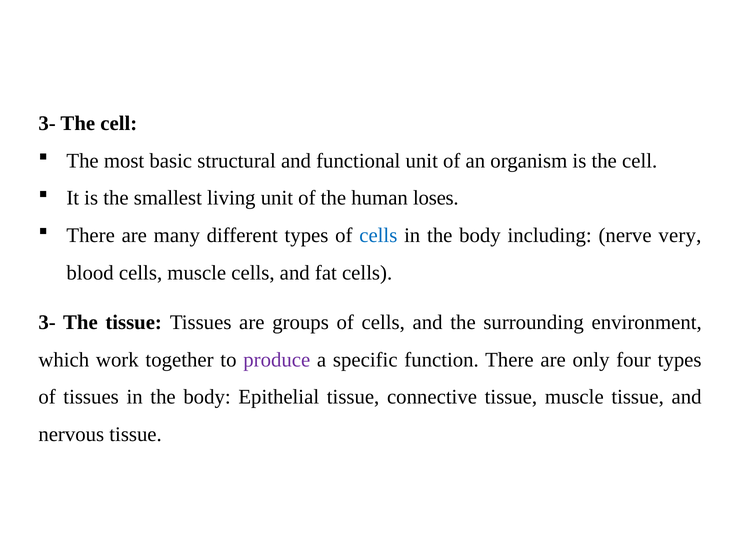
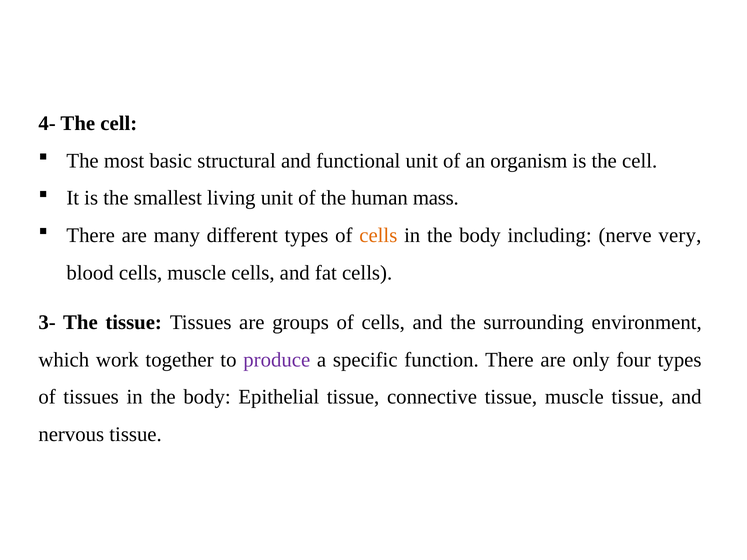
3- at (47, 123): 3- -> 4-
loses: loses -> mass
cells at (378, 235) colour: blue -> orange
